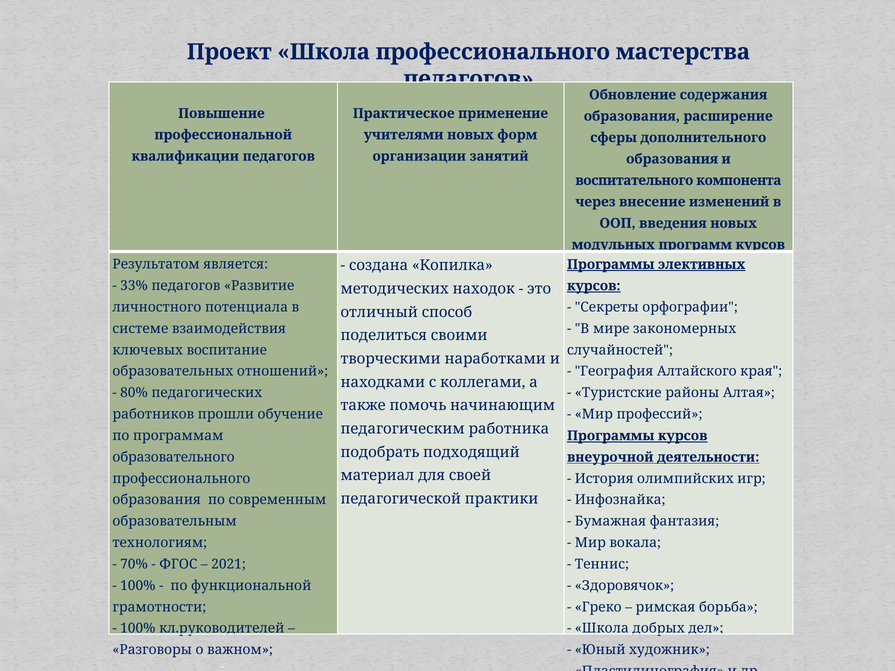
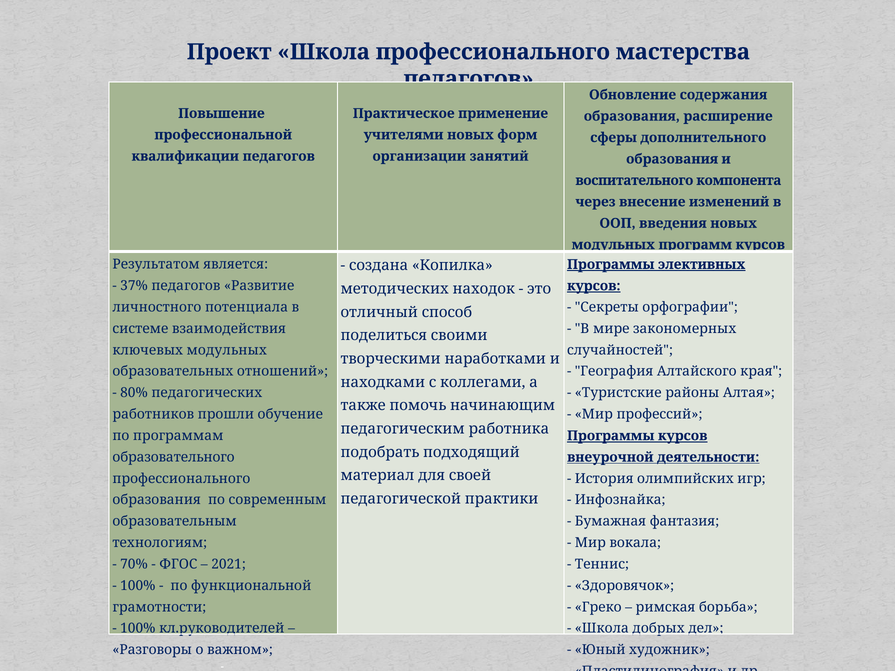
33%: 33% -> 37%
ключевых воспитание: воспитание -> модульных
